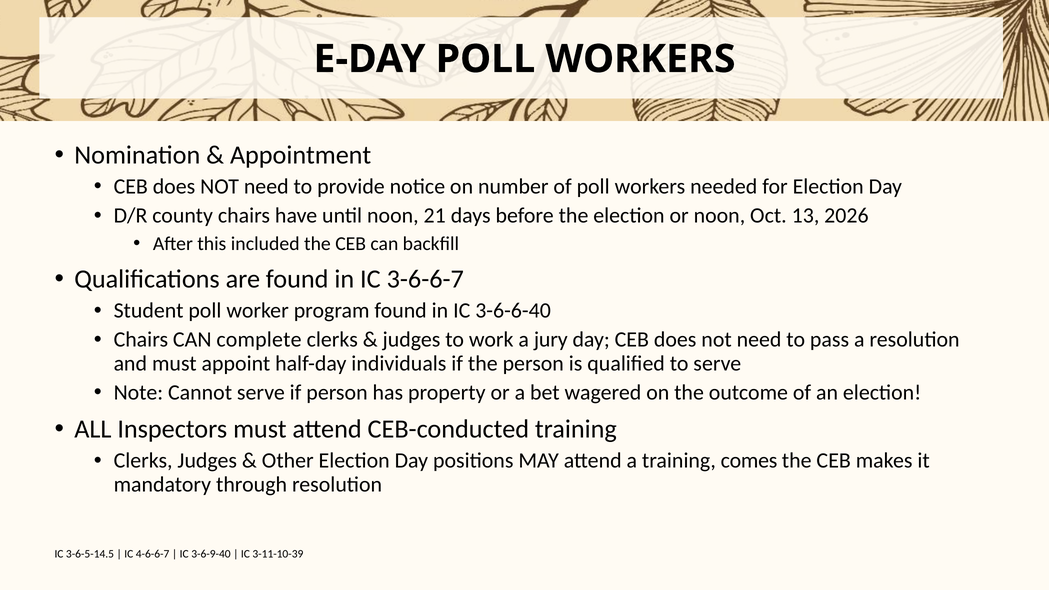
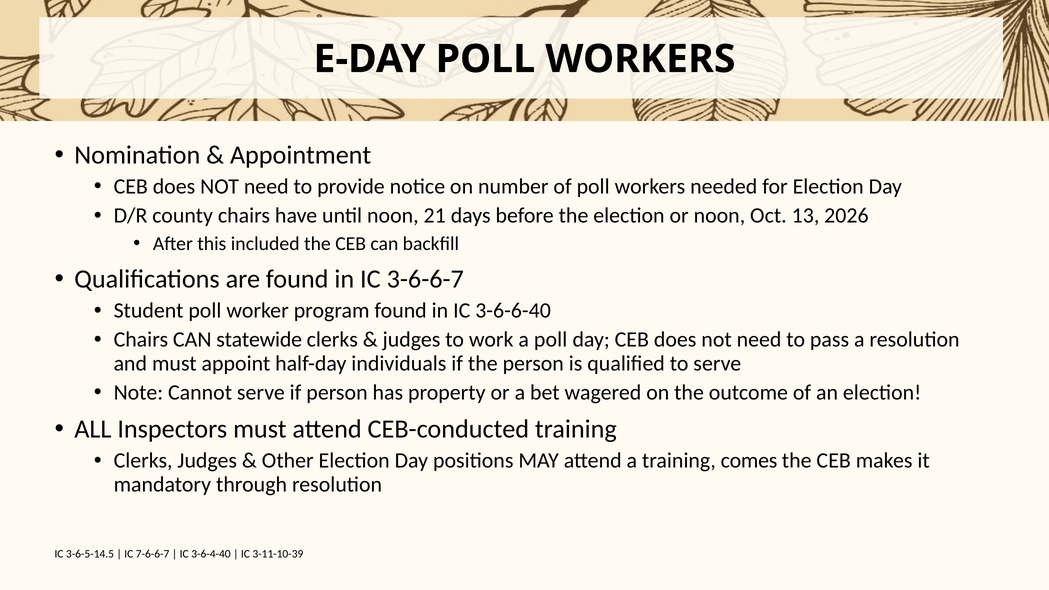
complete: complete -> statewide
a jury: jury -> poll
4-6-6-7: 4-6-6-7 -> 7-6-6-7
3-6-9-40: 3-6-9-40 -> 3-6-4-40
